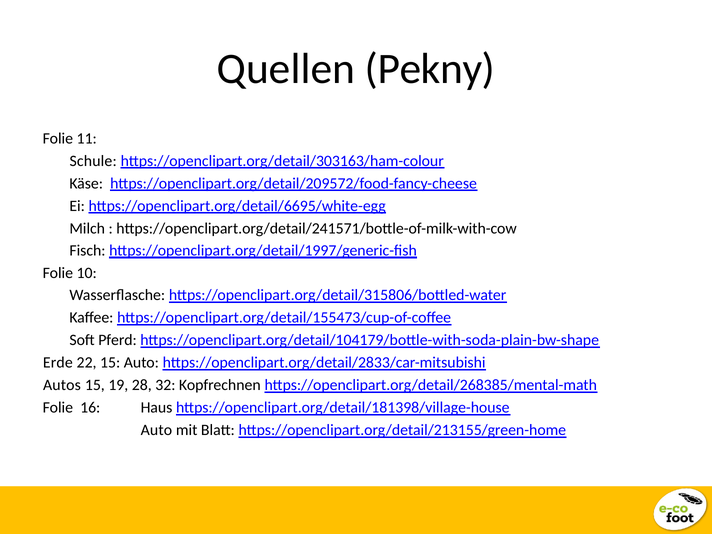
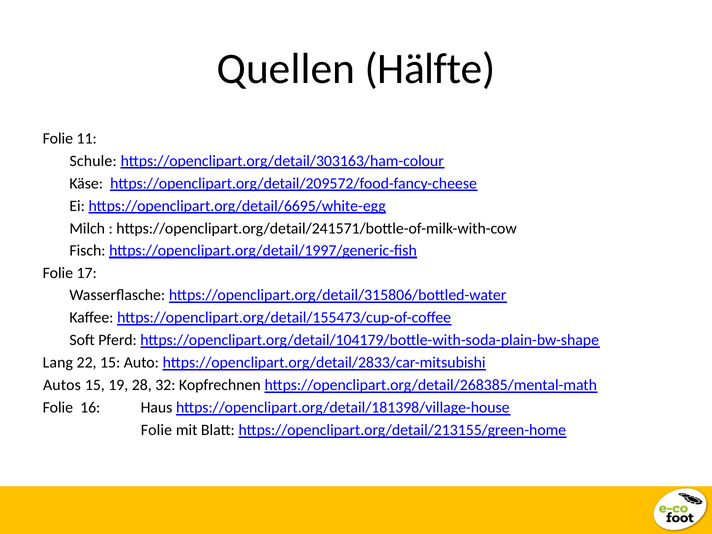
Pekny: Pekny -> Hälfte
10: 10 -> 17
Erde: Erde -> Lang
Auto at (156, 430): Auto -> Folie
